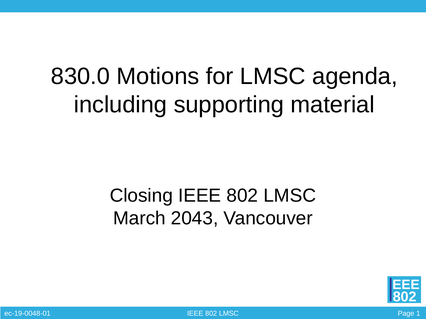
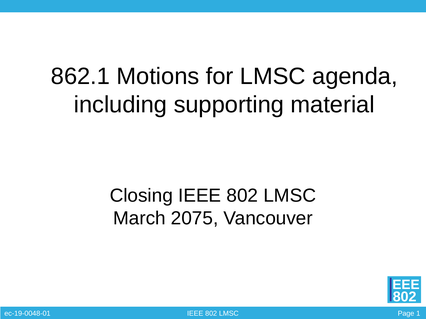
830.0: 830.0 -> 862.1
2043: 2043 -> 2075
